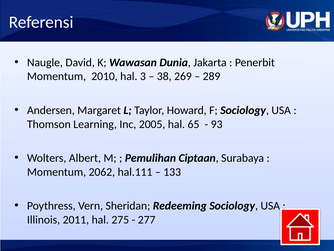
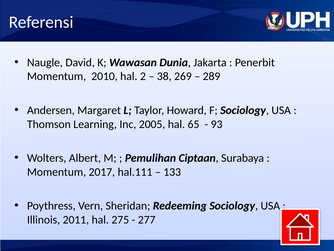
3: 3 -> 2
2062: 2062 -> 2017
